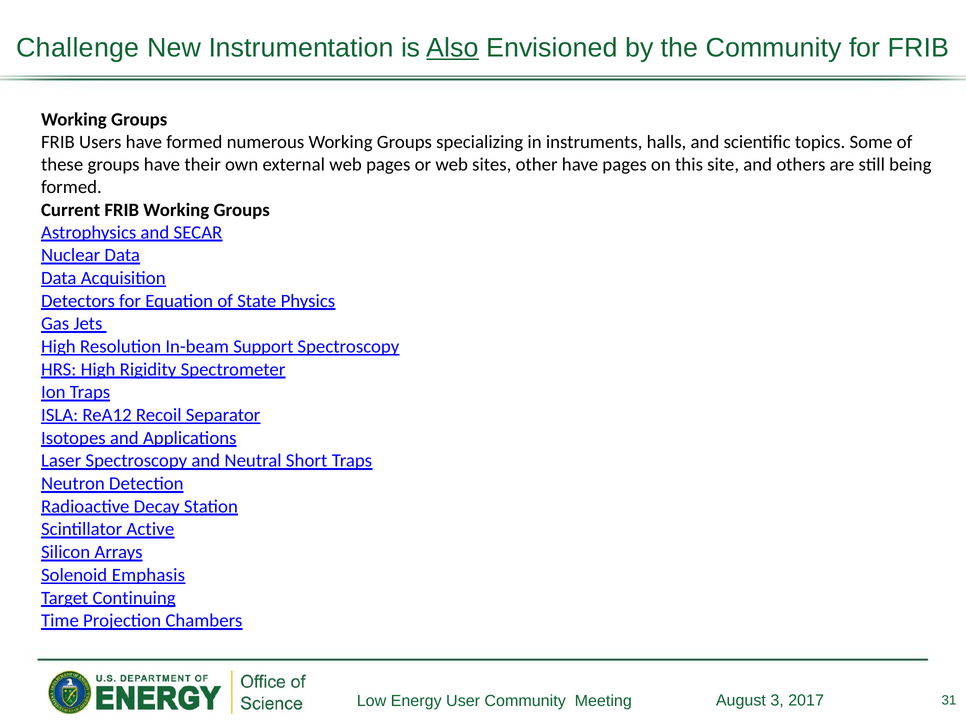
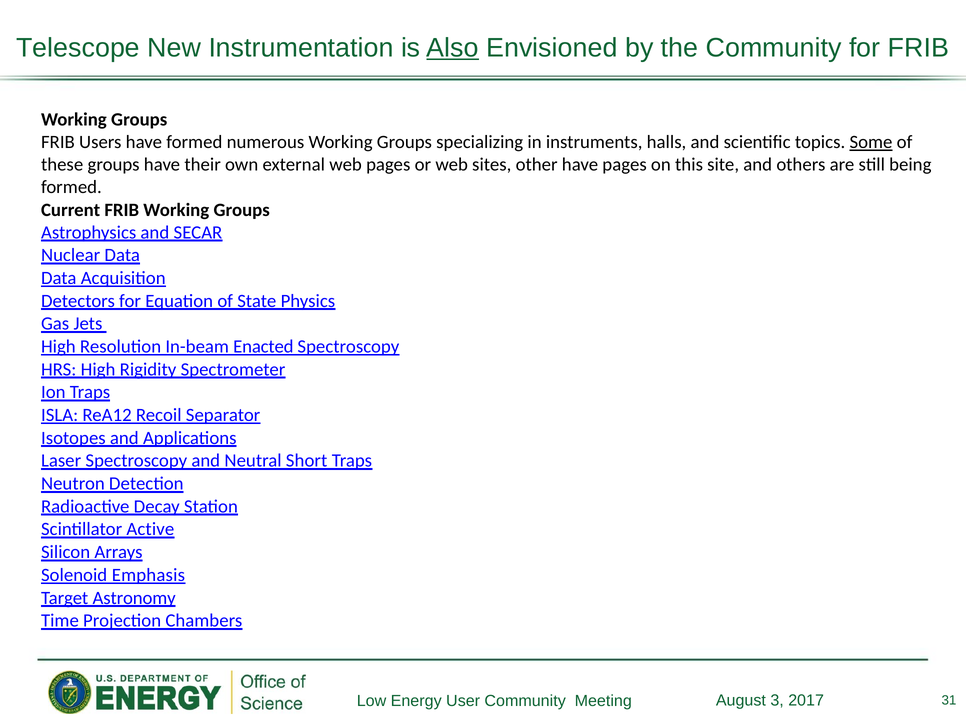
Challenge: Challenge -> Telescope
Some underline: none -> present
Support: Support -> Enacted
Continuing: Continuing -> Astronomy
